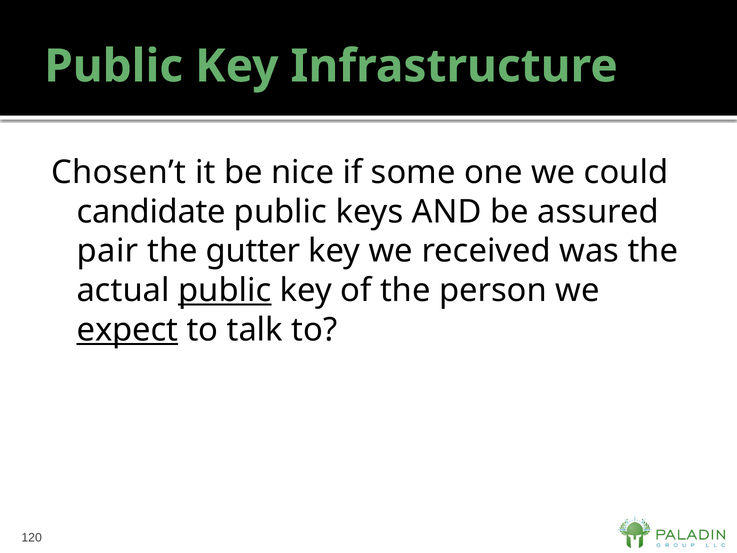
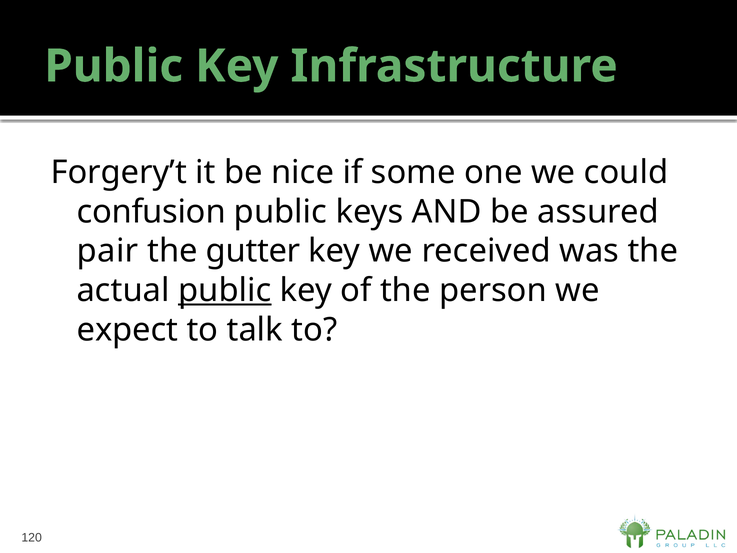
Chosen’t: Chosen’t -> Forgery’t
candidate: candidate -> confusion
expect underline: present -> none
